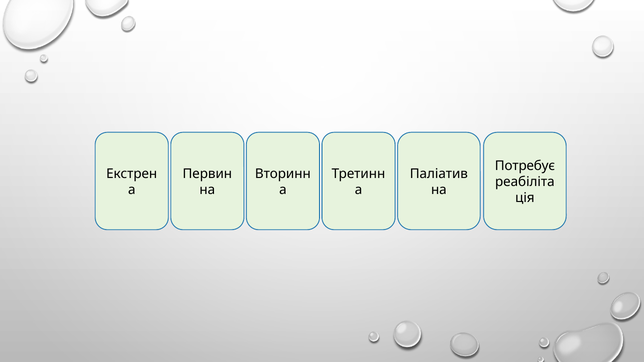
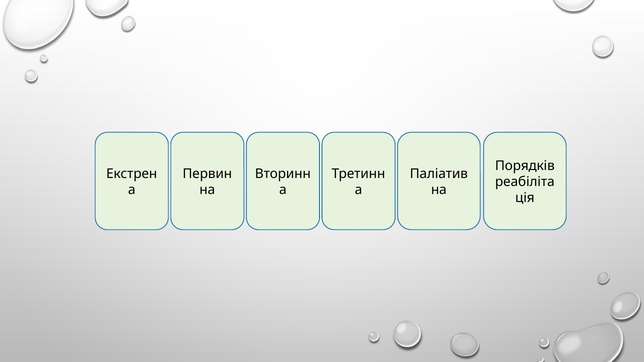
Потребує: Потребує -> Порядків
